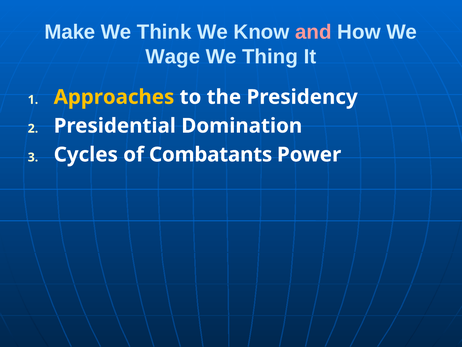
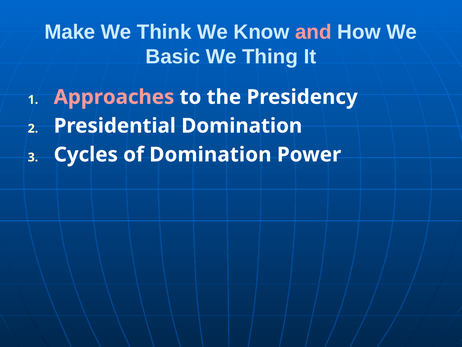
Wage: Wage -> Basic
Approaches colour: yellow -> pink
of Combatants: Combatants -> Domination
